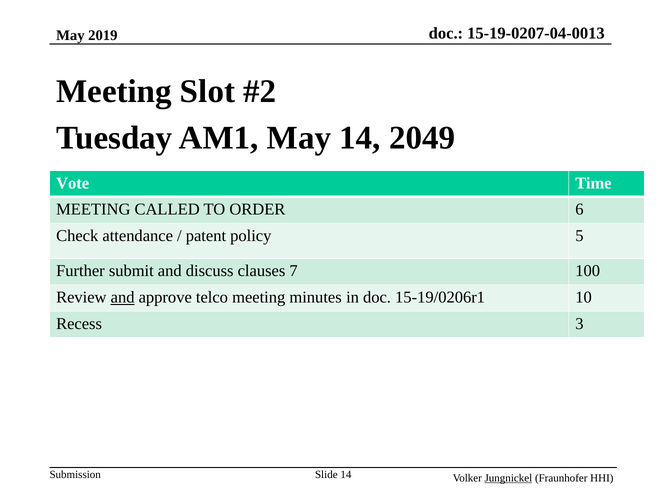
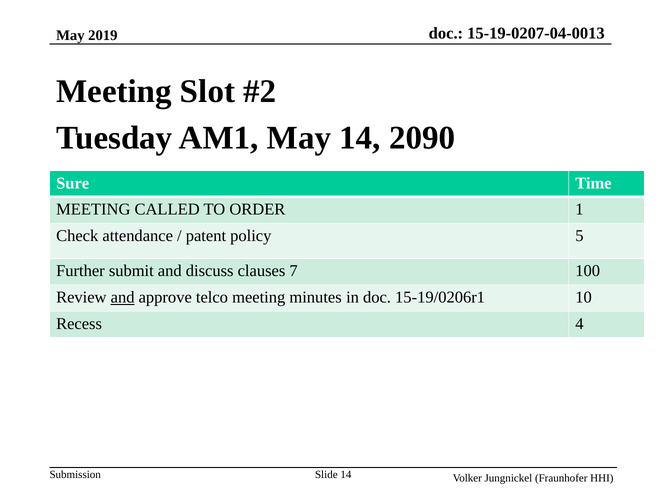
2049: 2049 -> 2090
Vote: Vote -> Sure
6: 6 -> 1
3: 3 -> 4
Jungnickel underline: present -> none
